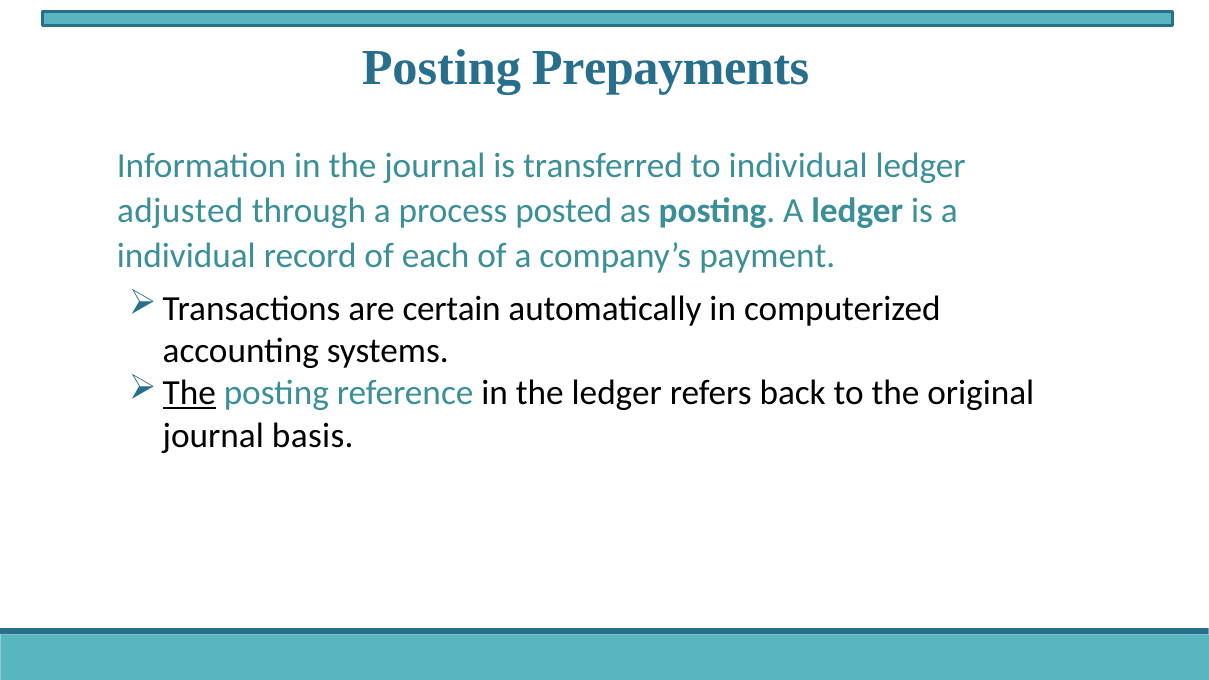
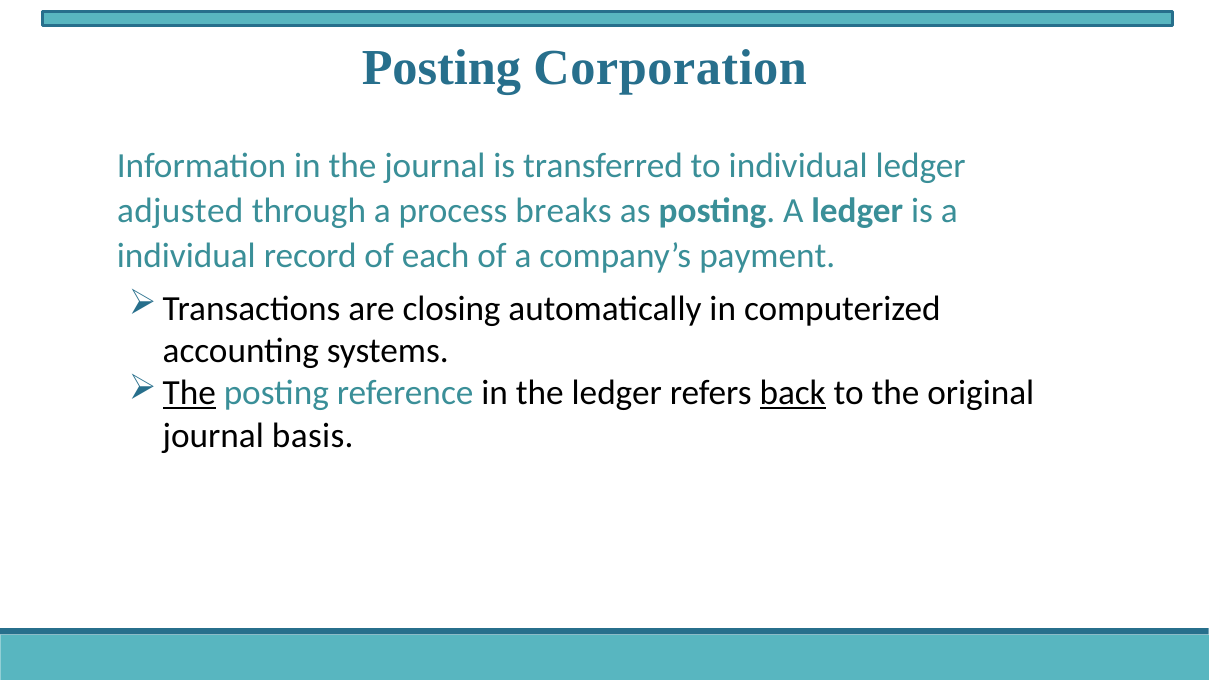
Prepayments: Prepayments -> Corporation
posted: posted -> breaks
certain: certain -> closing
back underline: none -> present
